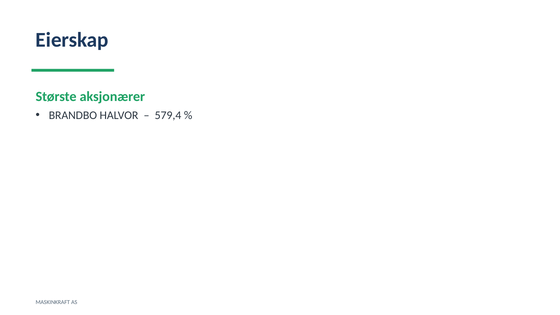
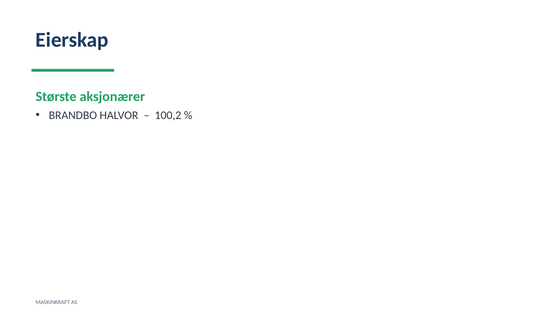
579,4: 579,4 -> 100,2
